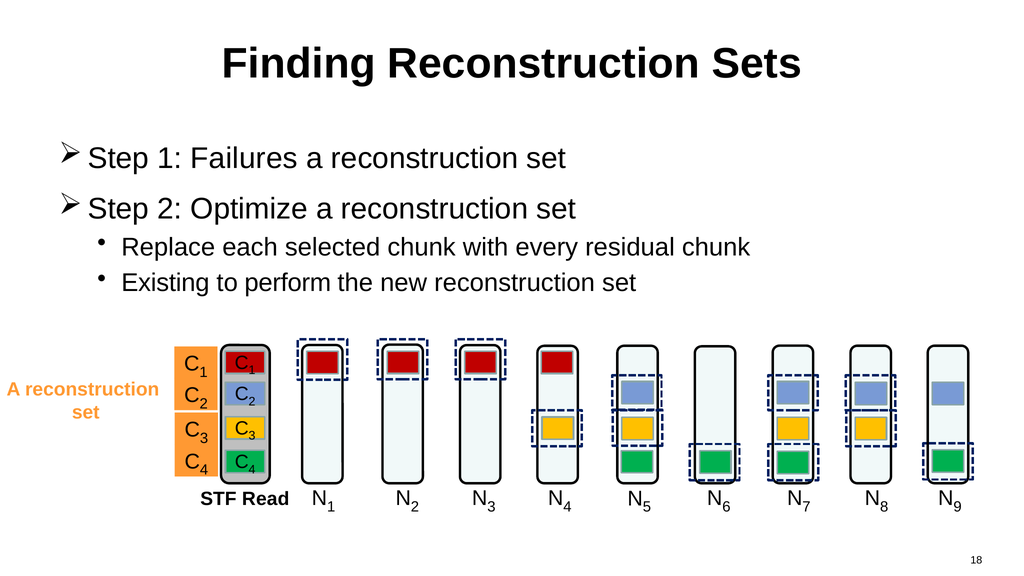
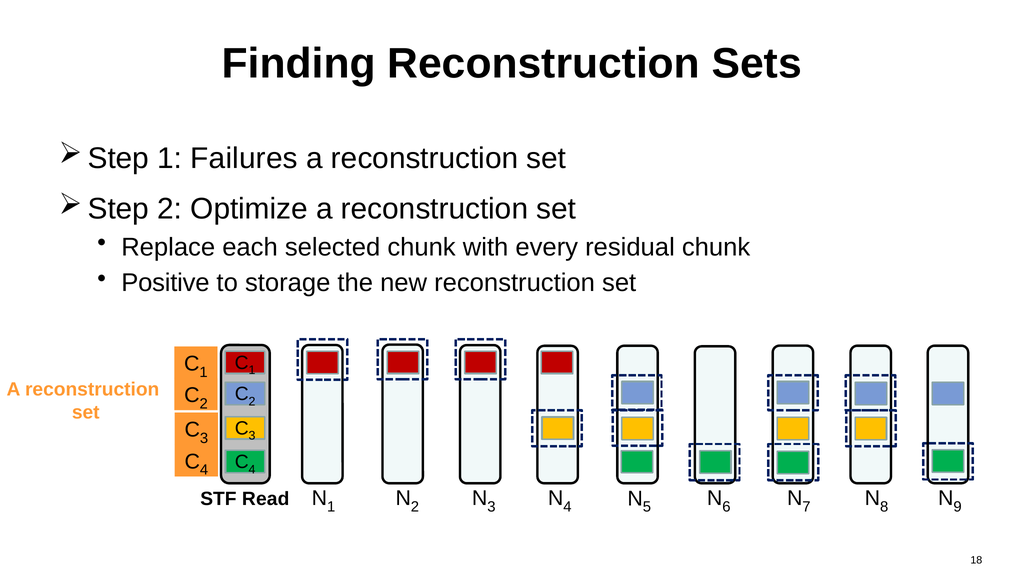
Existing: Existing -> Positive
perform: perform -> storage
